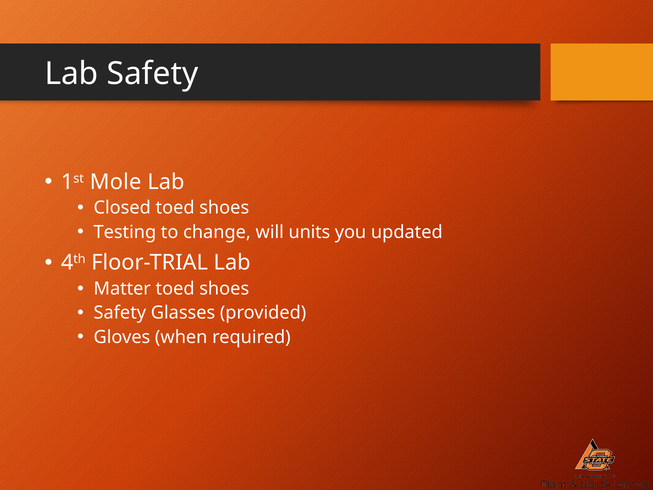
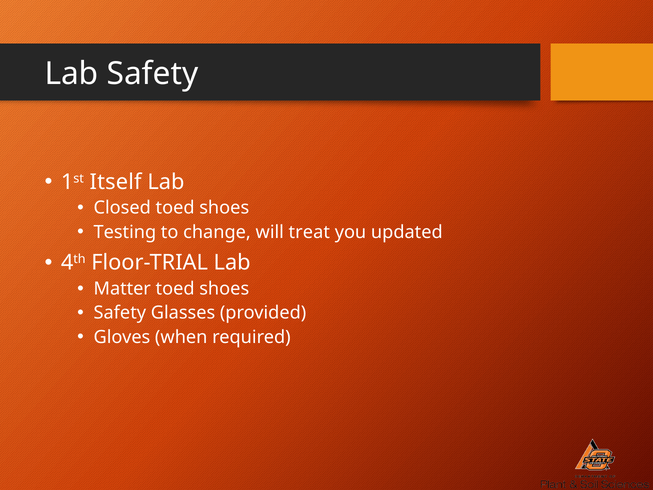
Mole: Mole -> Itself
units: units -> treat
